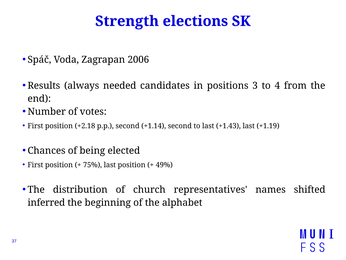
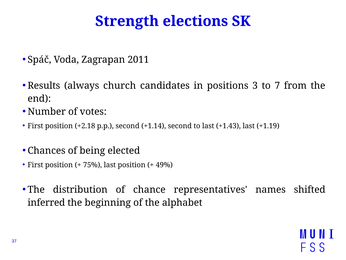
2006: 2006 -> 2011
needed: needed -> church
4: 4 -> 7
church: church -> chance
